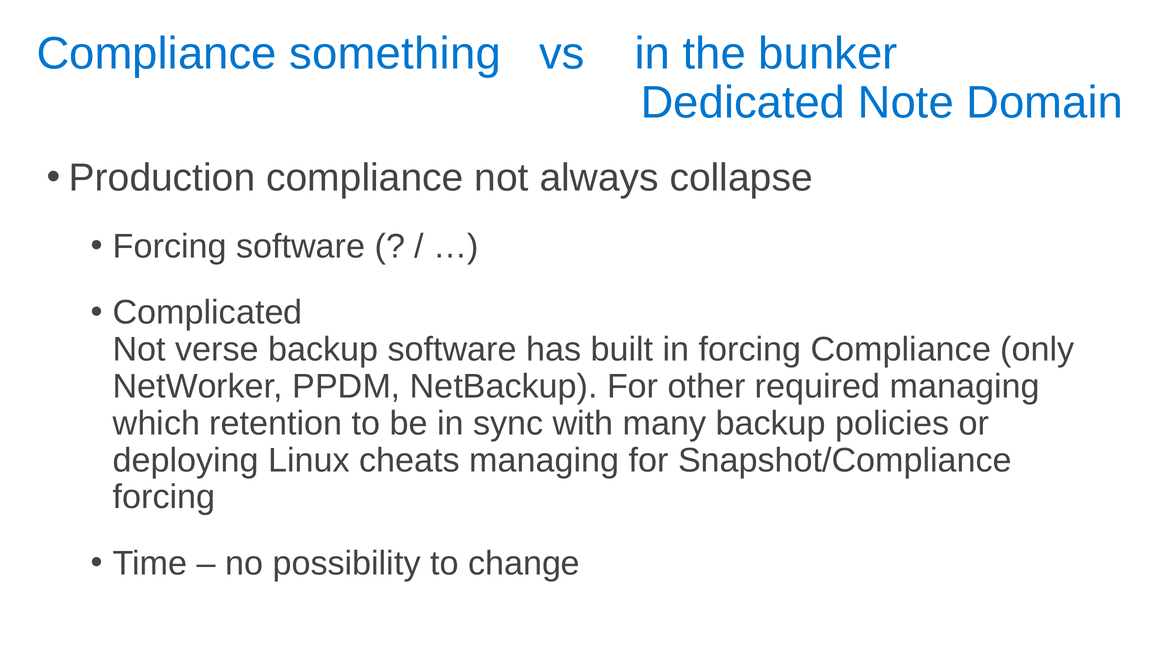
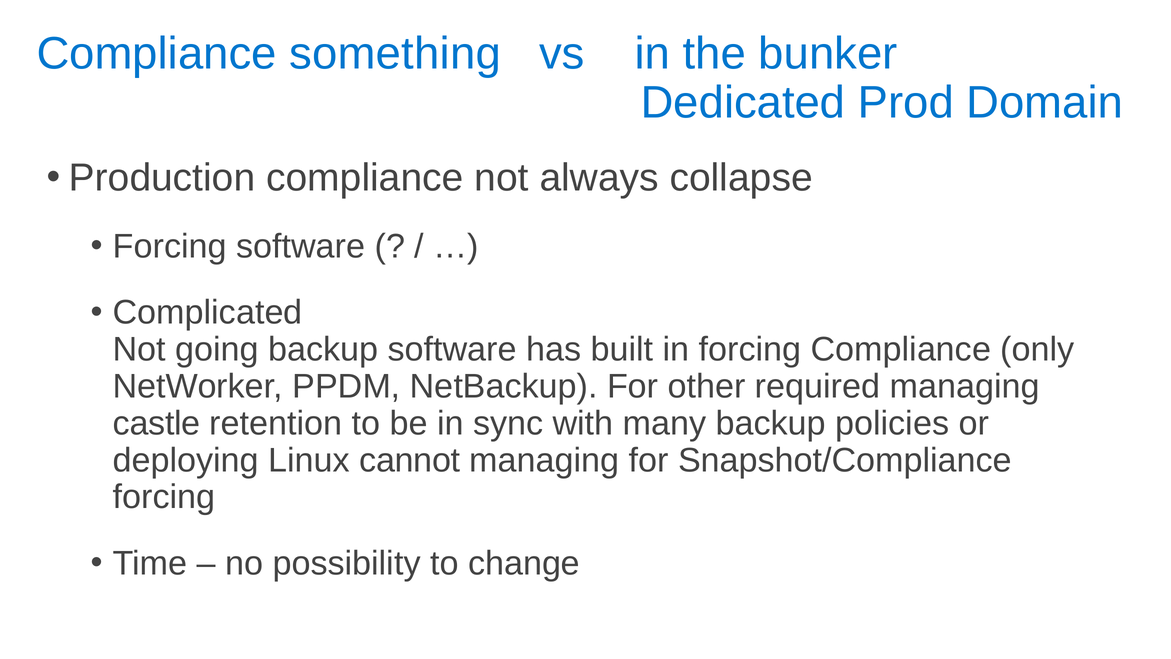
Note: Note -> Prod
verse: verse -> going
which: which -> castle
cheats: cheats -> cannot
